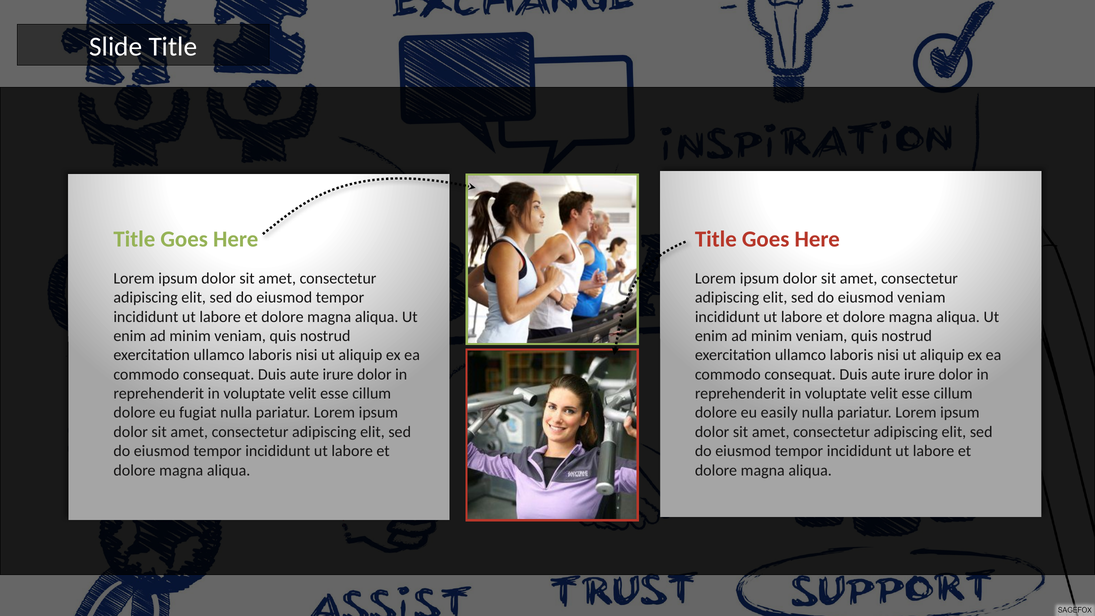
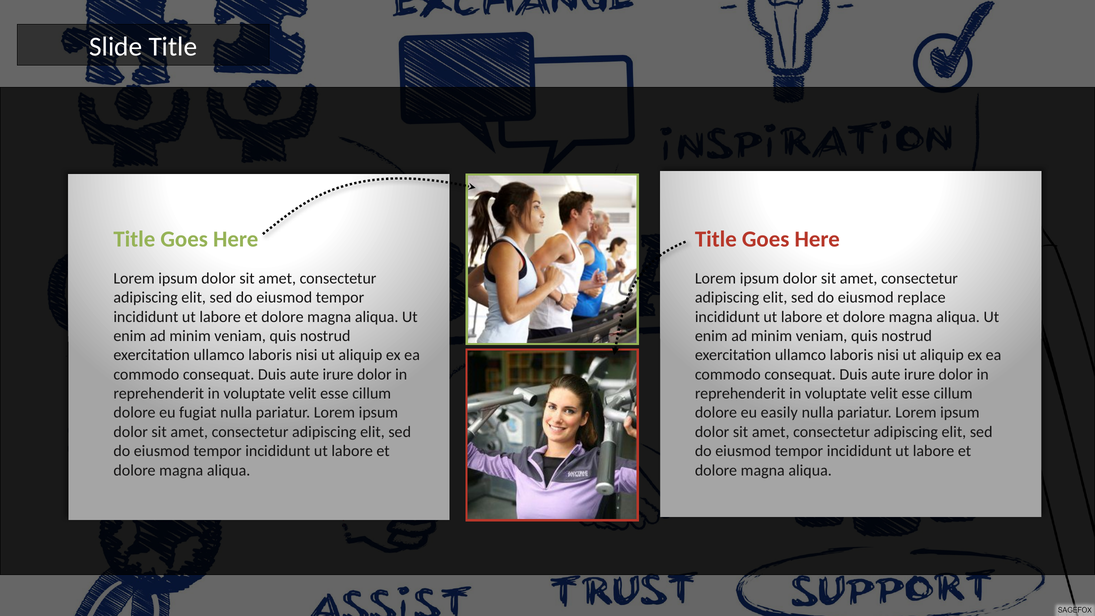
eiusmod veniam: veniam -> replace
